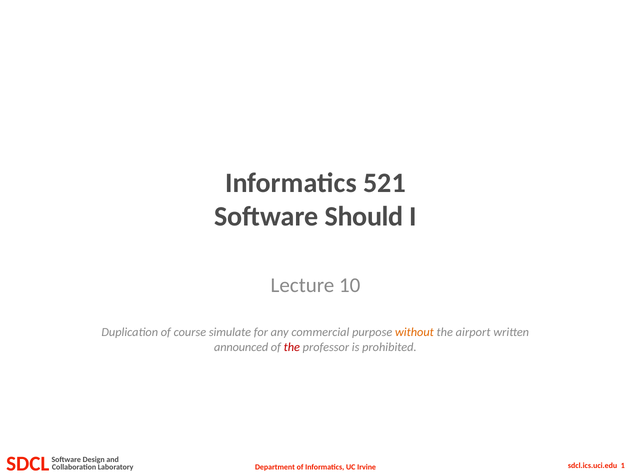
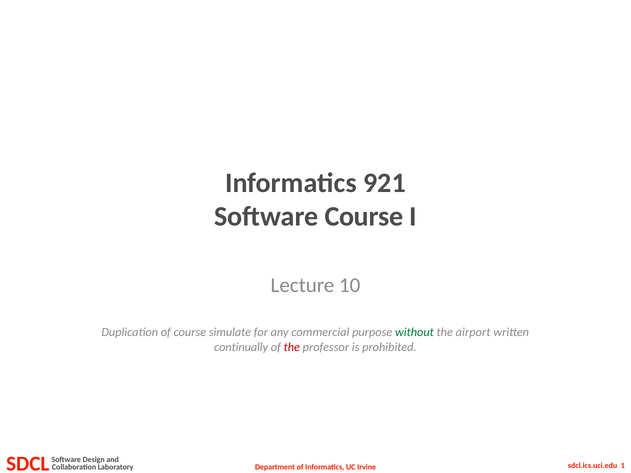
521: 521 -> 921
Software Should: Should -> Course
without colour: orange -> green
announced: announced -> continually
